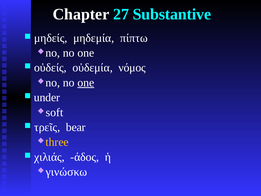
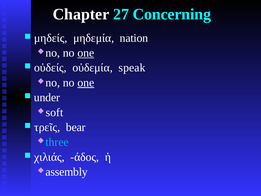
Substantive: Substantive -> Concerning
πίπτω: πίπτω -> nation
one at (86, 53) underline: none -> present
νόμος: νόμος -> speak
three colour: yellow -> light blue
γινώσκω: γινώσκω -> assembly
